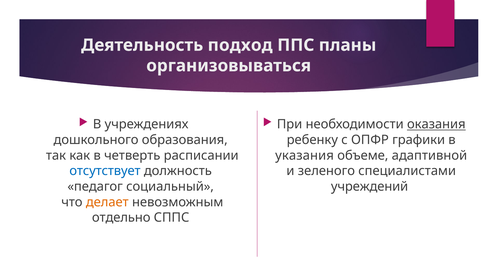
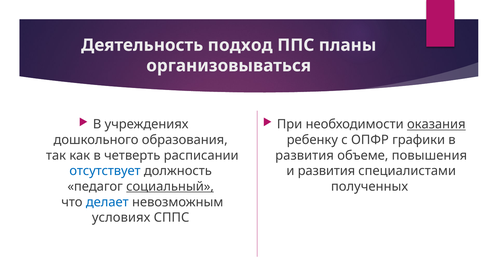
указания at (305, 155): указания -> развития
адаптивной: адаптивной -> повышения
и зеленого: зеленого -> развития
социальный underline: none -> present
учреждений: учреждений -> полученных
делает colour: orange -> blue
отдельно: отдельно -> условиях
